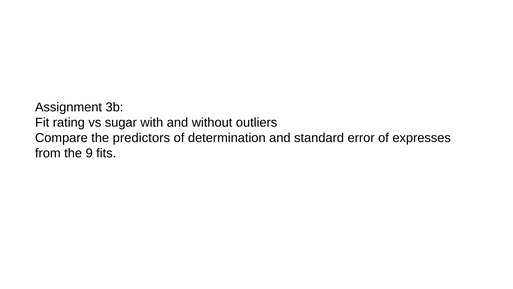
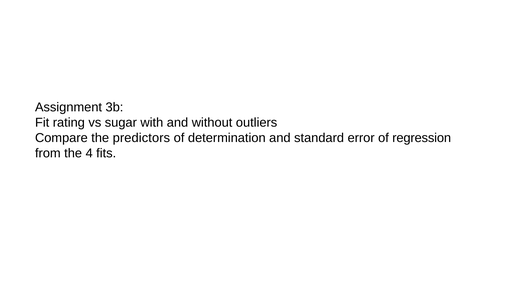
expresses: expresses -> regression
9: 9 -> 4
